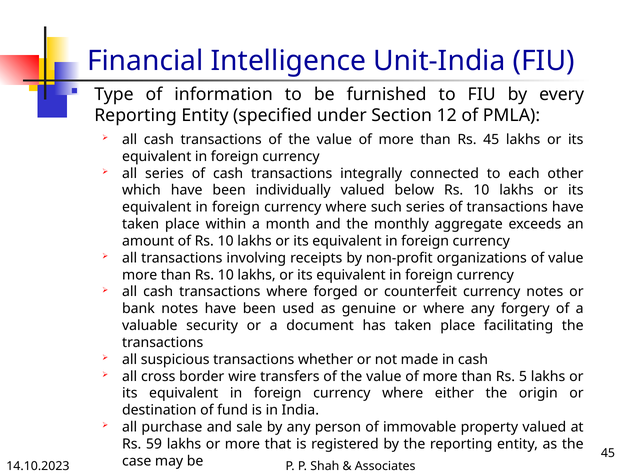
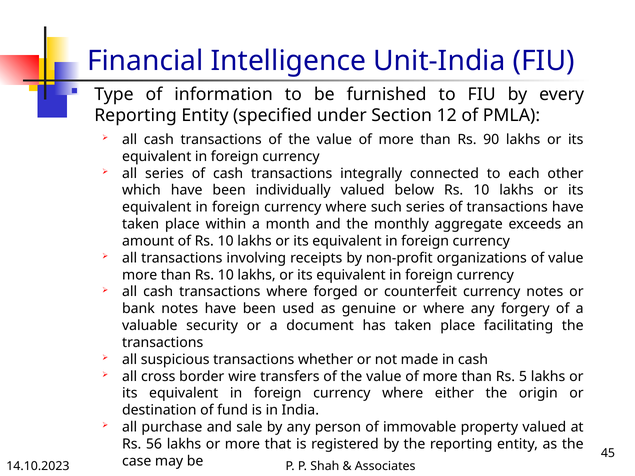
Rs 45: 45 -> 90
59: 59 -> 56
